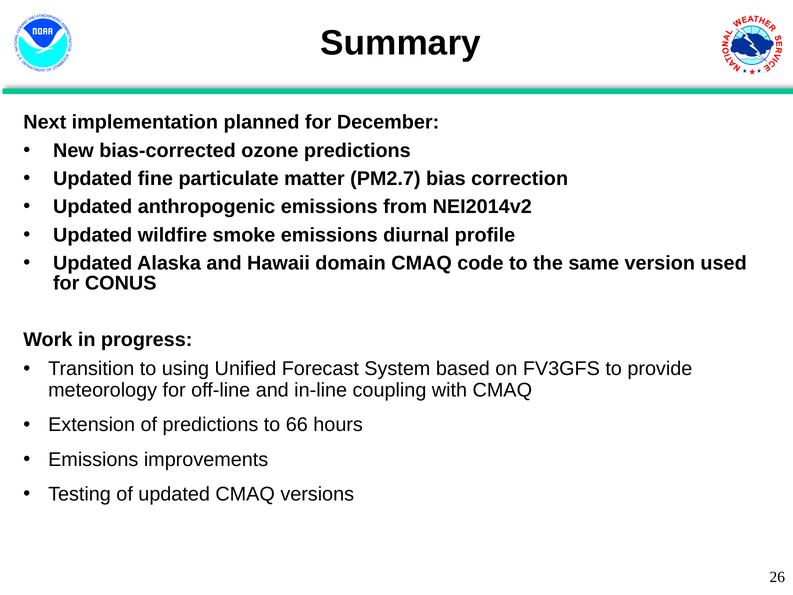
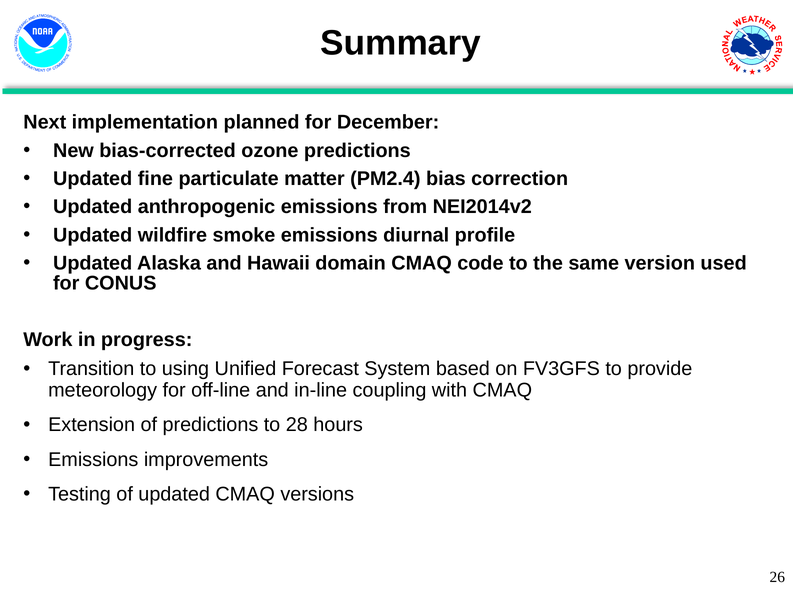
PM2.7: PM2.7 -> PM2.4
66: 66 -> 28
